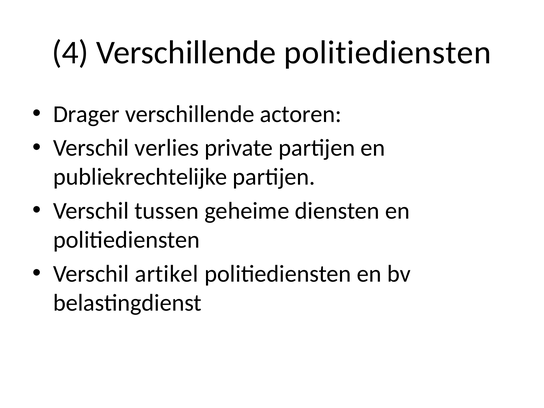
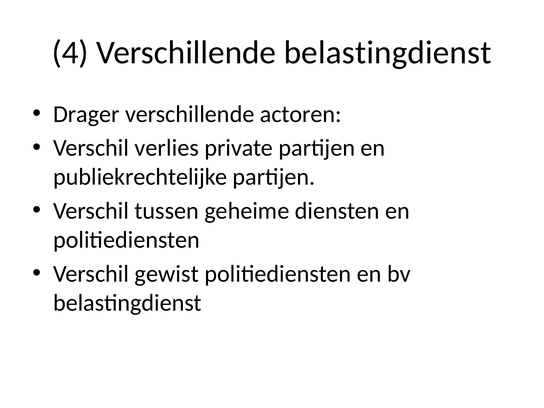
Verschillende politiediensten: politiediensten -> belastingdienst
artikel: artikel -> gewist
